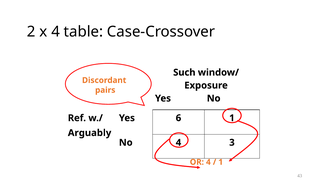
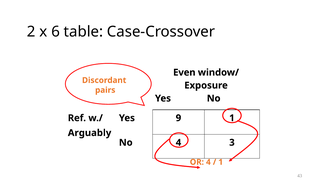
x 4: 4 -> 6
Such: Such -> Even
6: 6 -> 9
